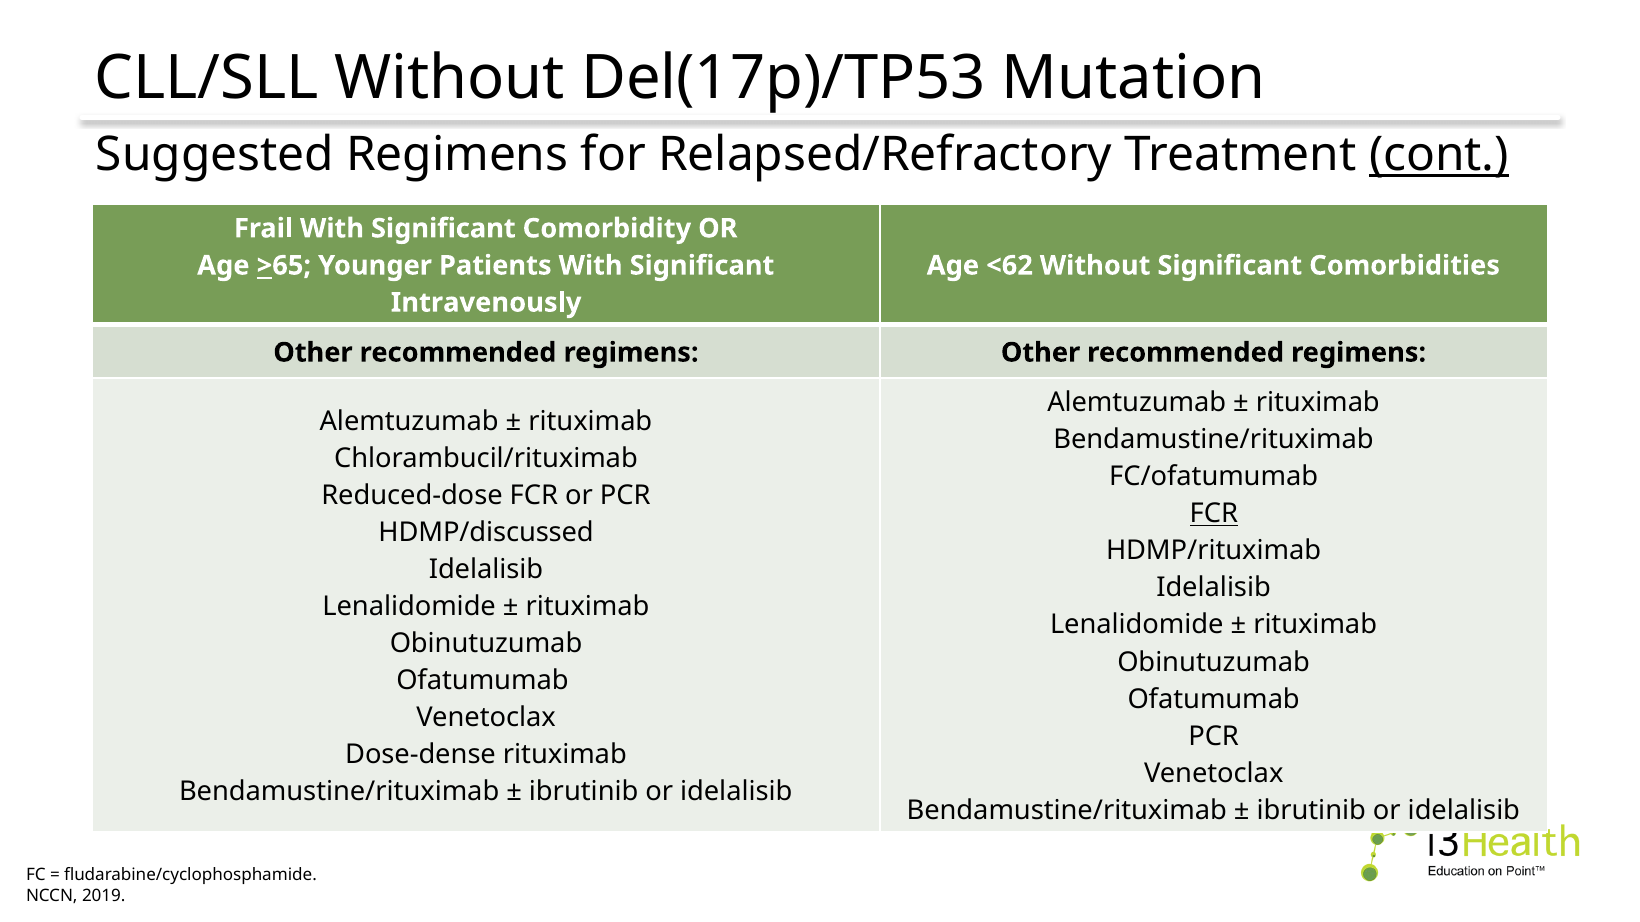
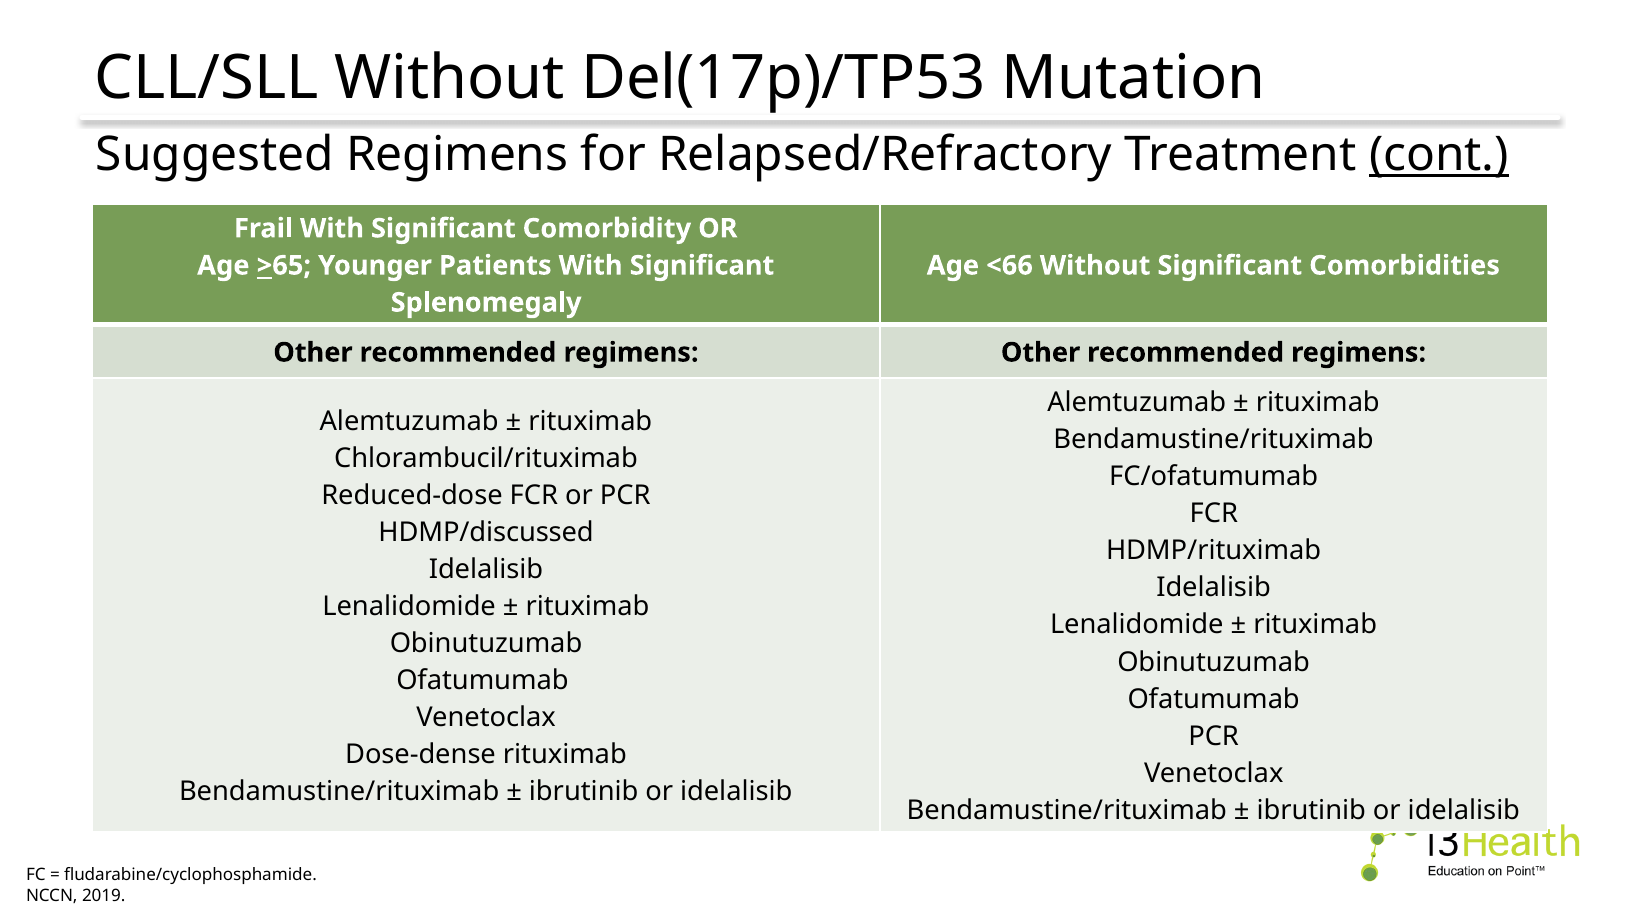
<62: <62 -> <66
Intravenously: Intravenously -> Splenomegaly
FCR at (1214, 514) underline: present -> none
